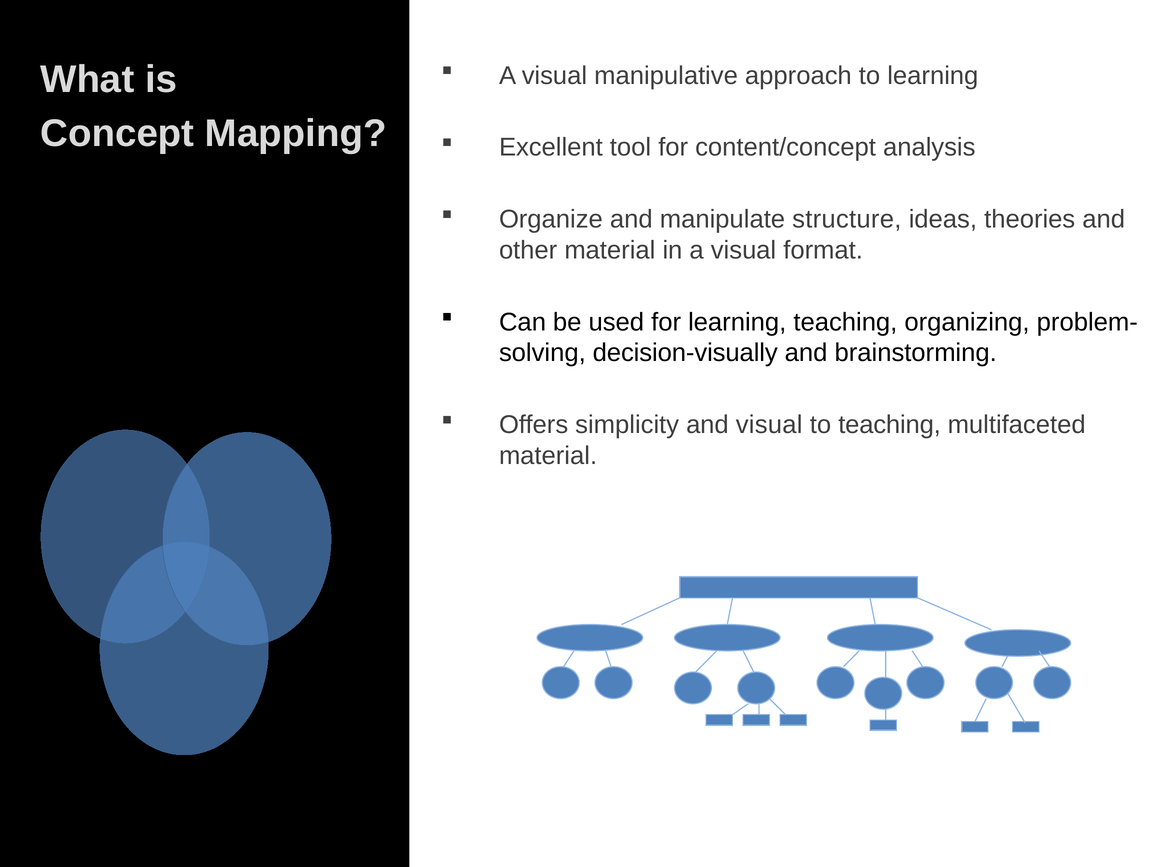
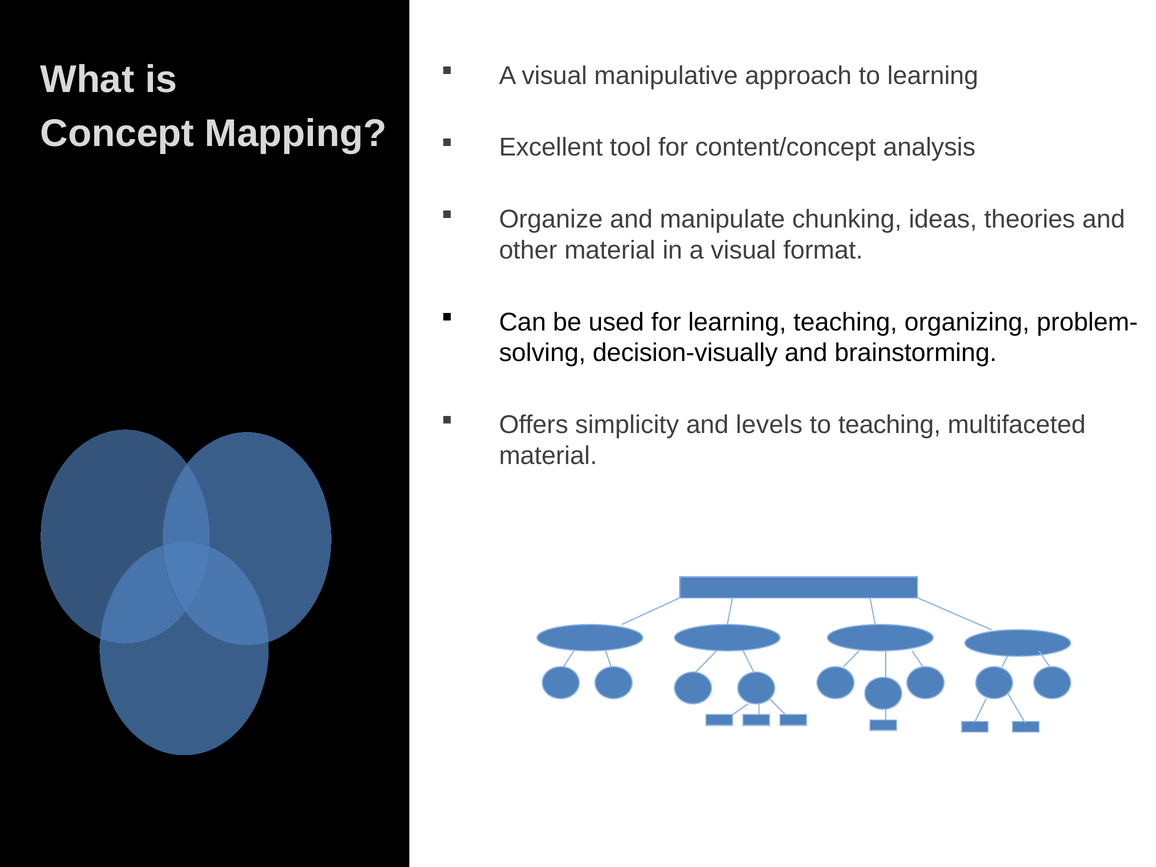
structure: structure -> chunking
and visual: visual -> levels
